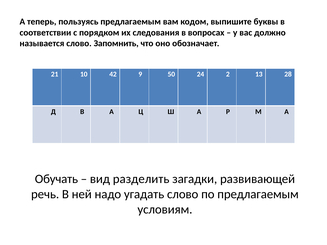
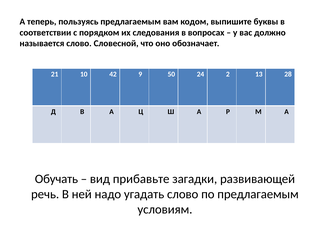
Запомнить: Запомнить -> Словесной
разделить: разделить -> прибавьте
